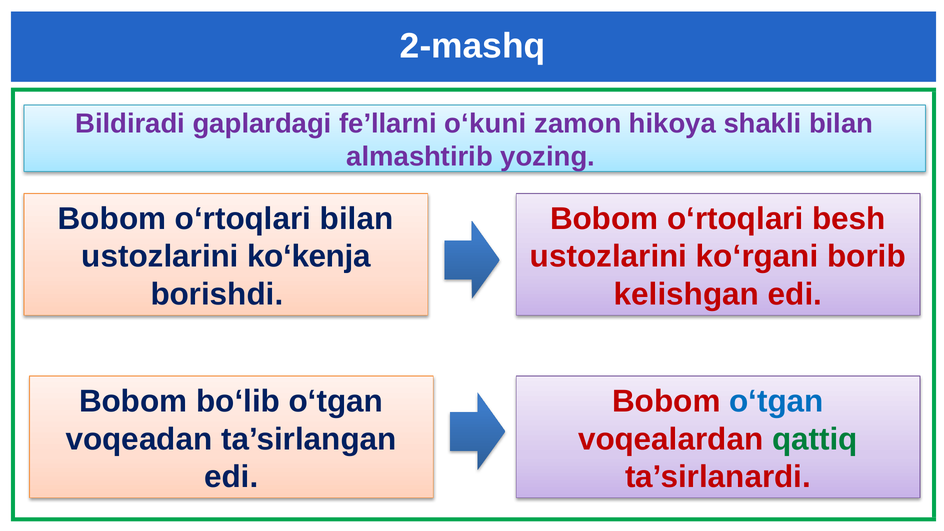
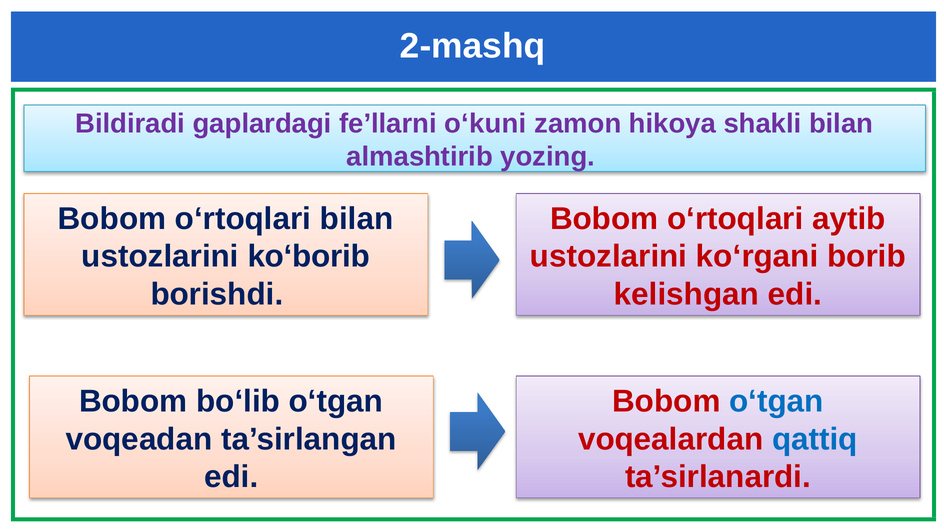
besh: besh -> aytib
ko‘kenja: ko‘kenja -> ko‘borib
qattiq colour: green -> blue
